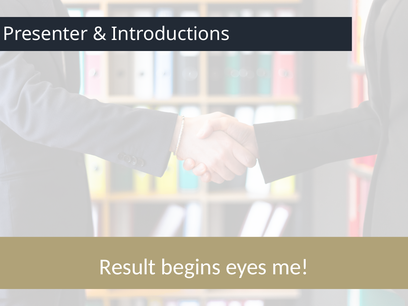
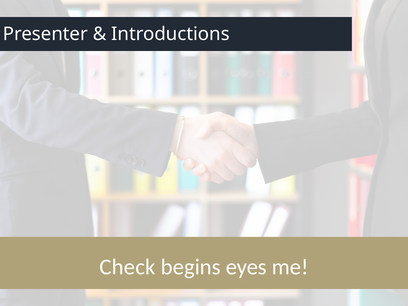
Result: Result -> Check
